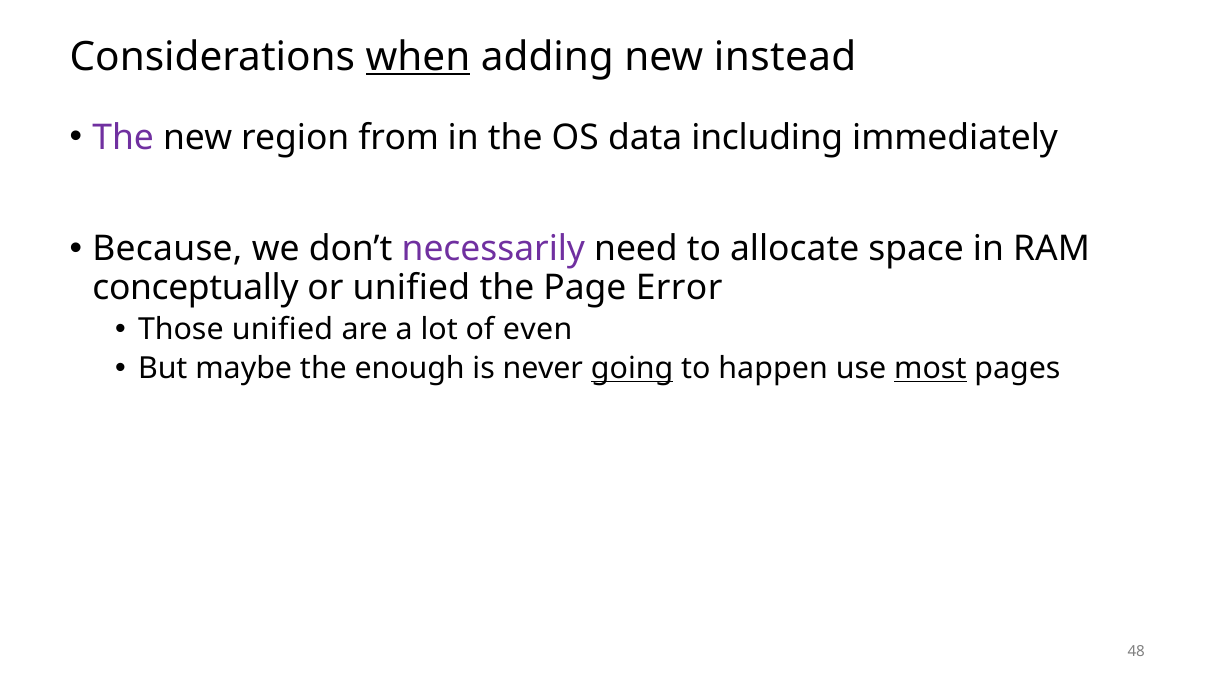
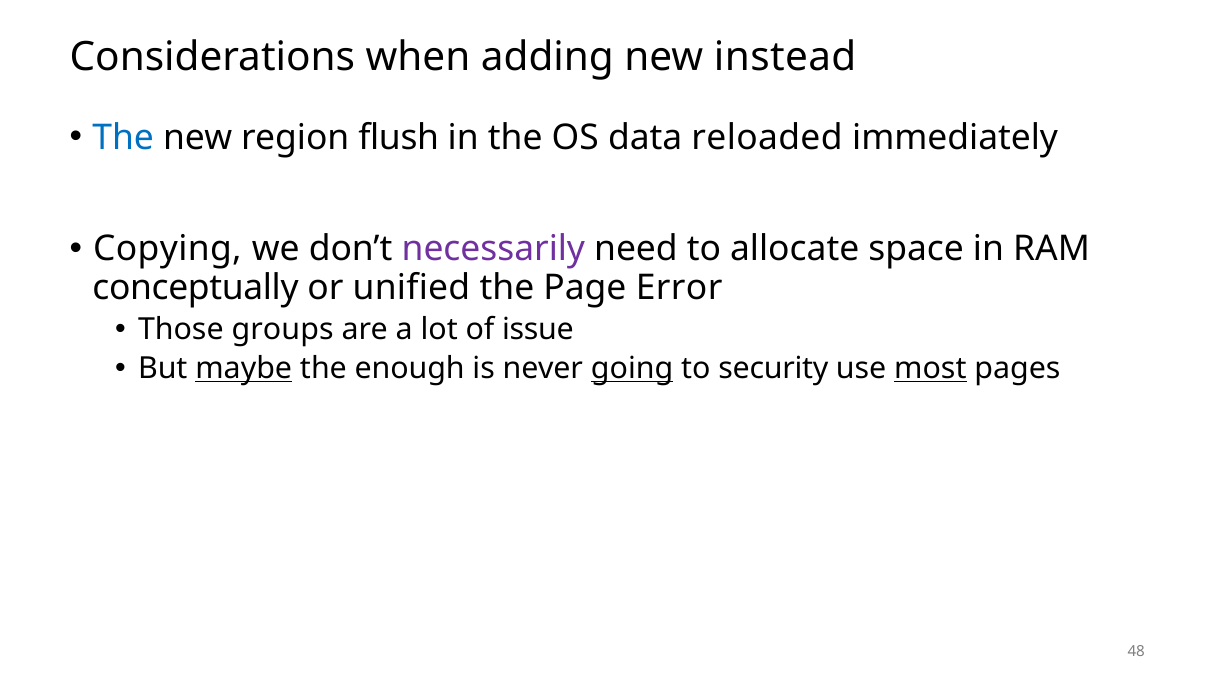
when underline: present -> none
The at (123, 137) colour: purple -> blue
from: from -> flush
including: including -> reloaded
Because: Because -> Copying
Those unified: unified -> groups
even: even -> issue
maybe underline: none -> present
happen: happen -> security
